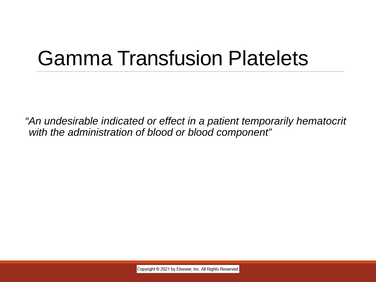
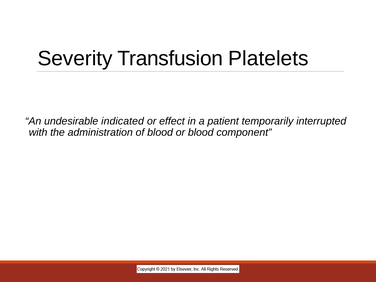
Gamma: Gamma -> Severity
hematocrit: hematocrit -> interrupted
